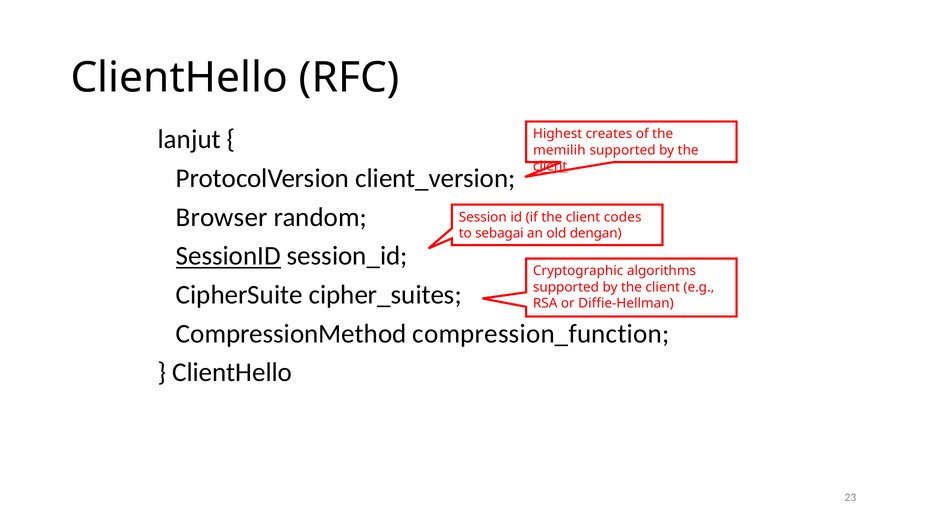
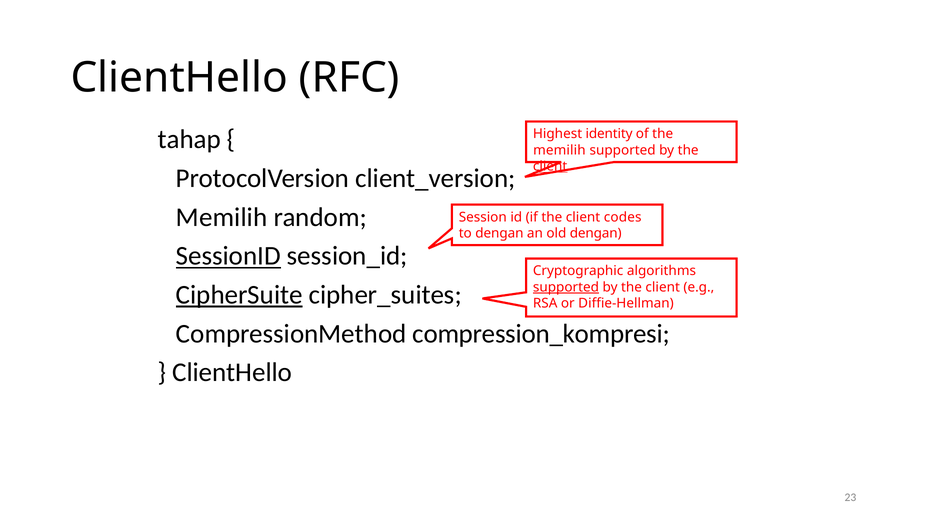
lanjut: lanjut -> tahap
creates: creates -> identity
Browser at (222, 217): Browser -> Memilih
to sebagai: sebagai -> dengan
supported at (566, 287) underline: none -> present
CipherSuite underline: none -> present
compression_function: compression_function -> compression_kompresi
